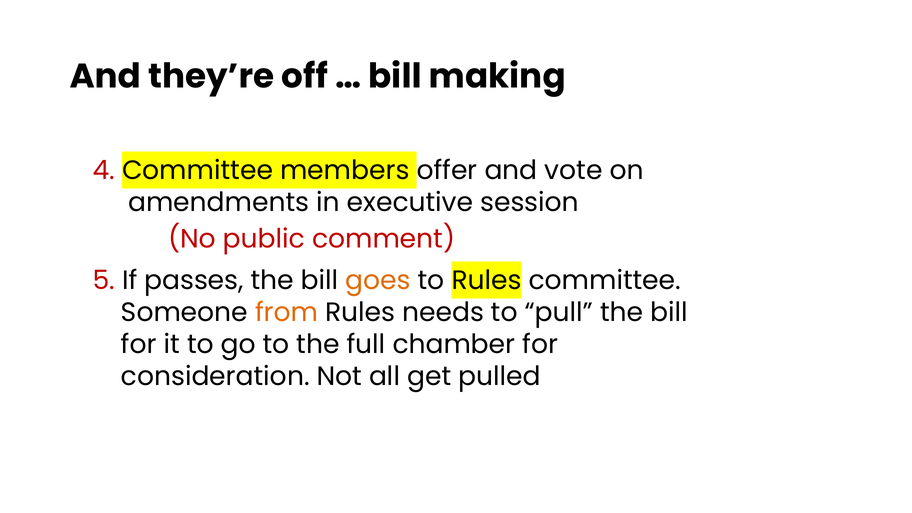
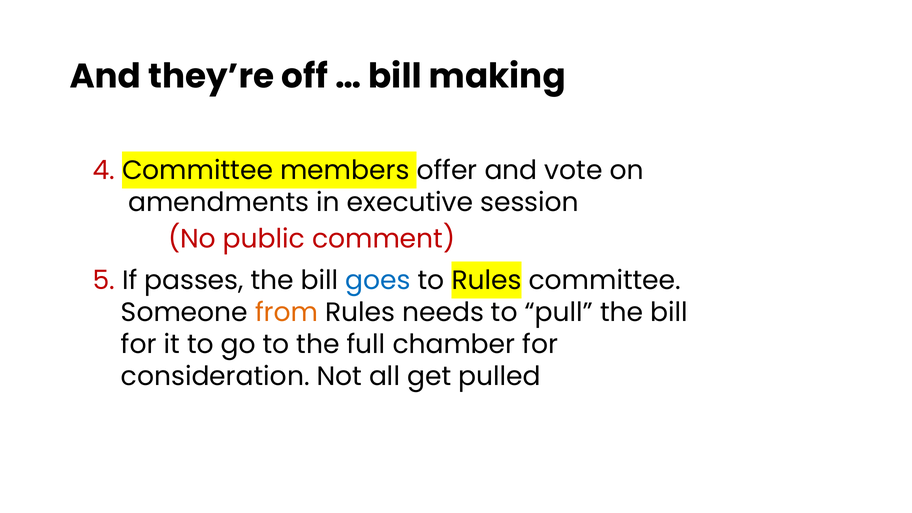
goes colour: orange -> blue
